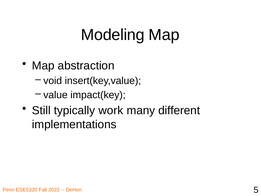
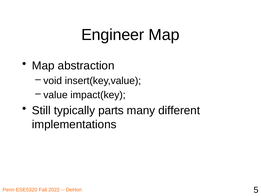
Modeling: Modeling -> Engineer
work: work -> parts
